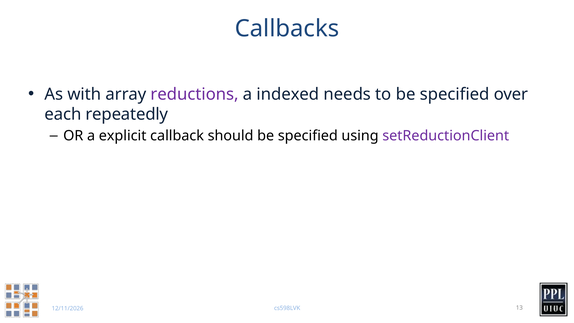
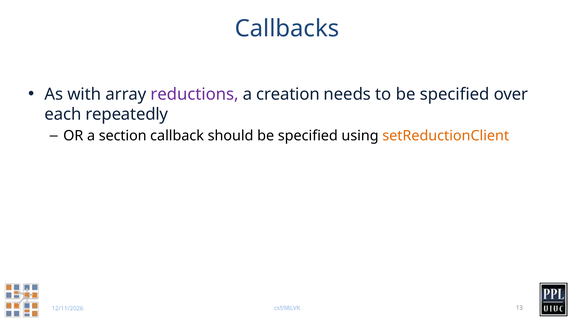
indexed: indexed -> creation
explicit: explicit -> section
setReductionClient colour: purple -> orange
